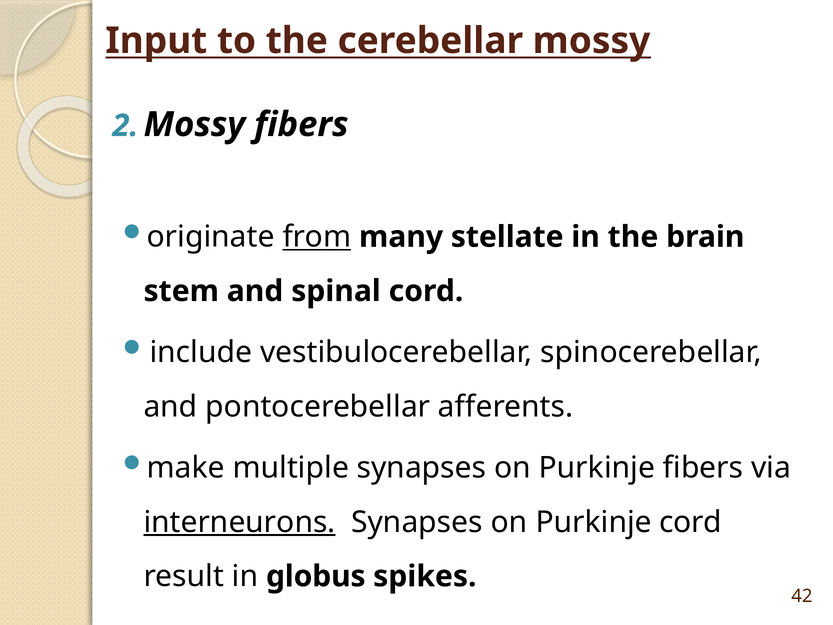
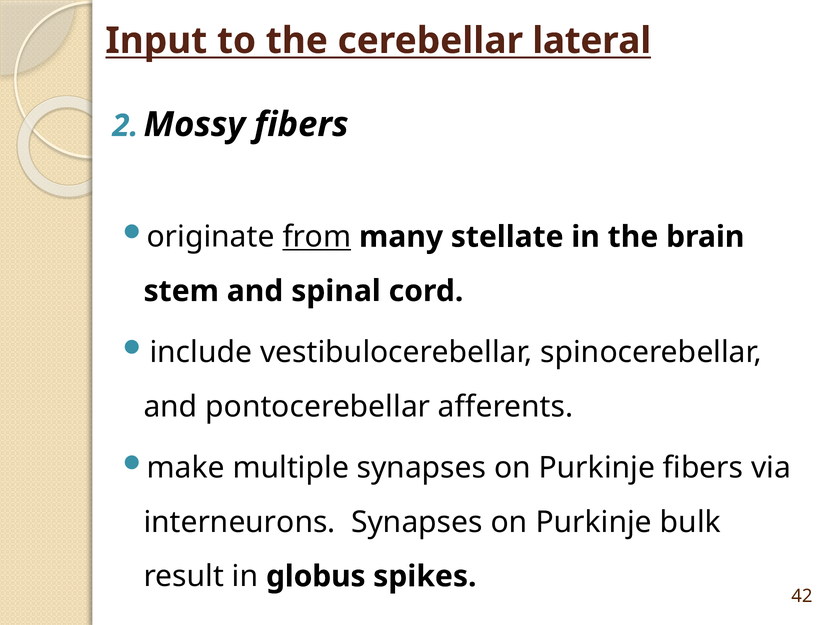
mossy: mossy -> lateral
interneurons underline: present -> none
Purkinje cord: cord -> bulk
